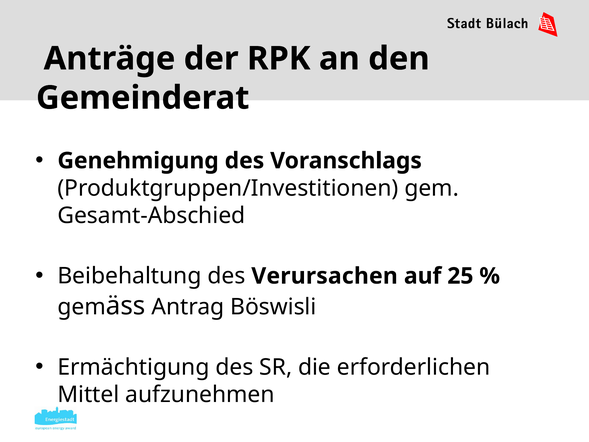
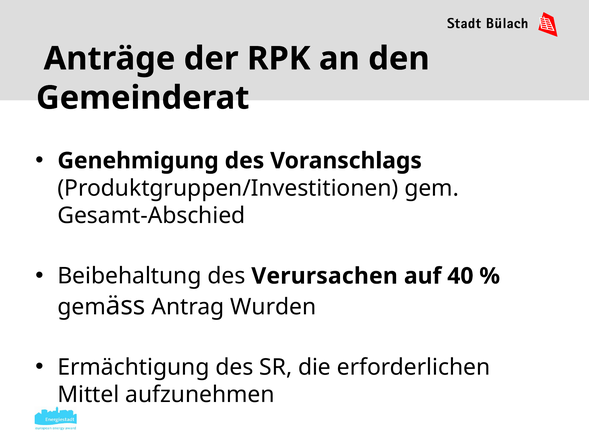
25: 25 -> 40
Böswisli: Böswisli -> Wurden
